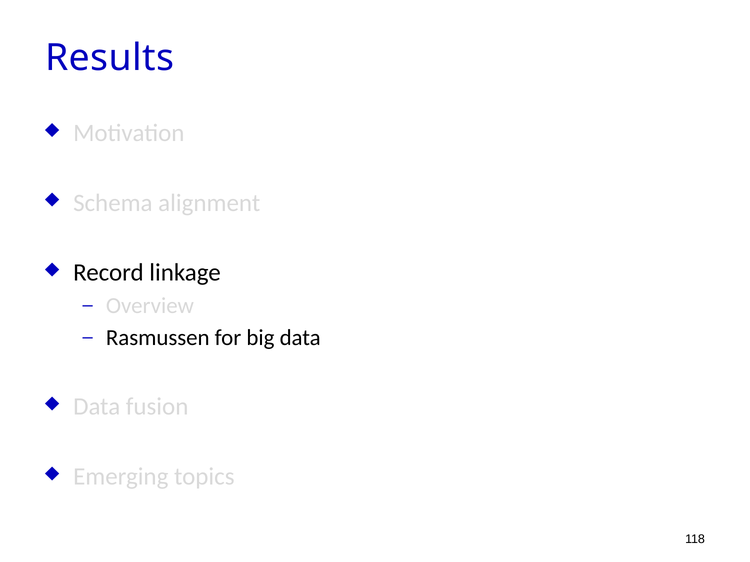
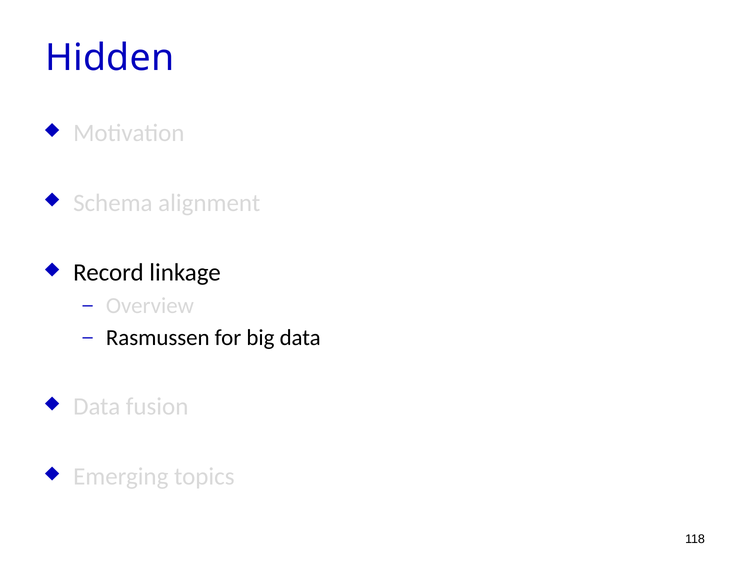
Results: Results -> Hidden
